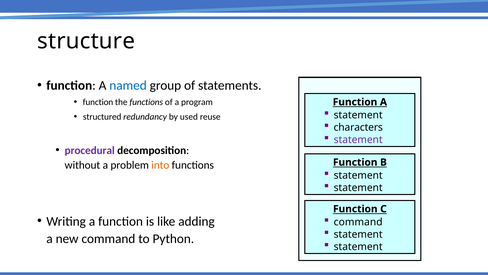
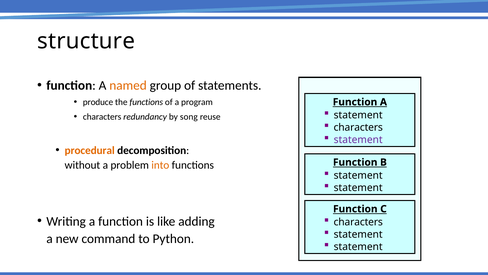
named colour: blue -> orange
function at (98, 102): function -> produce
structured at (102, 117): structured -> characters
used: used -> song
procedural colour: purple -> orange
command at (358, 222): command -> characters
